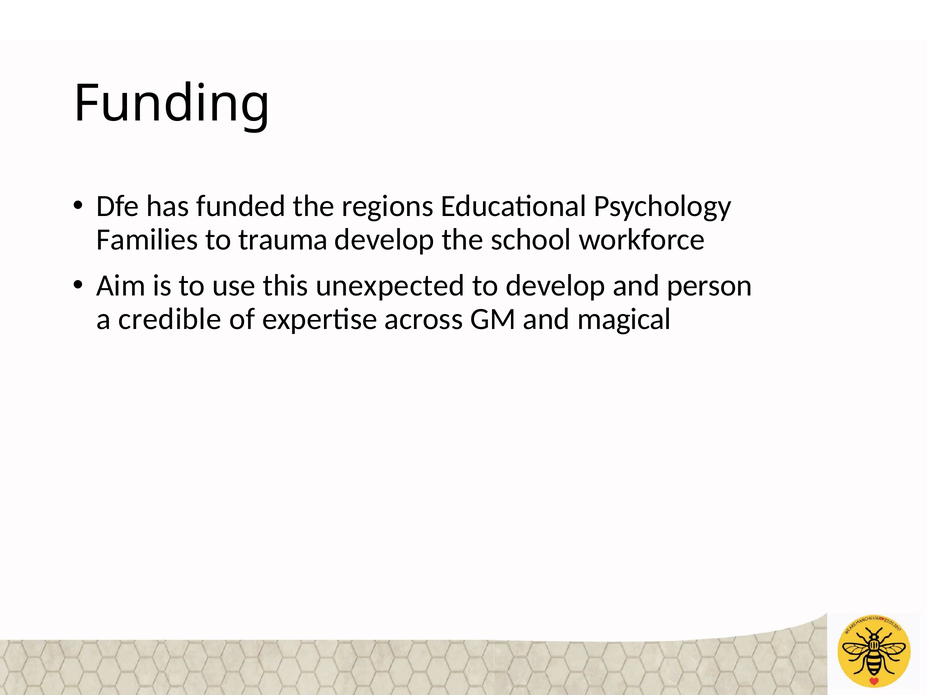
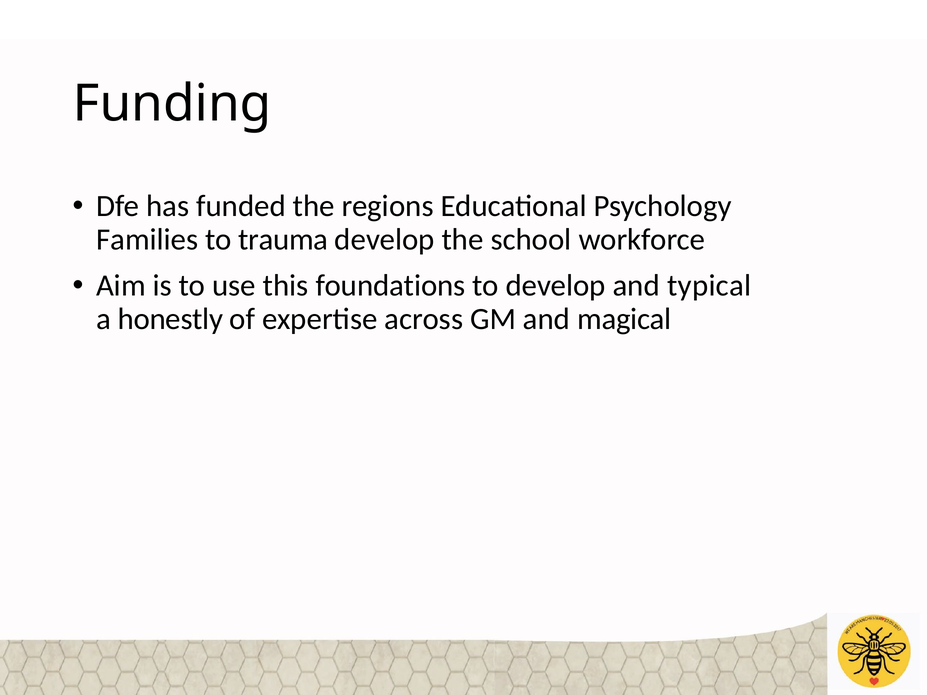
unexpected: unexpected -> foundations
person: person -> typical
credible: credible -> honestly
